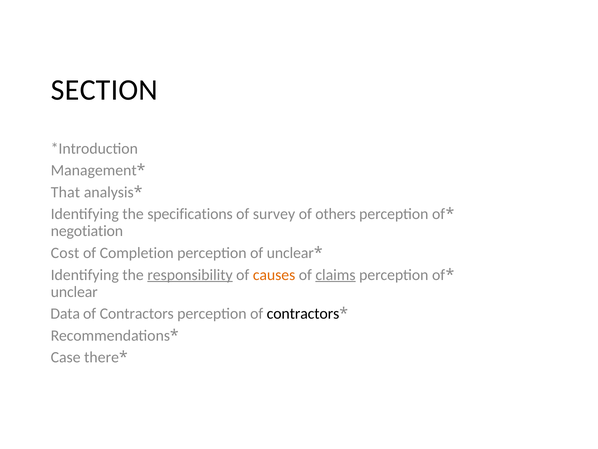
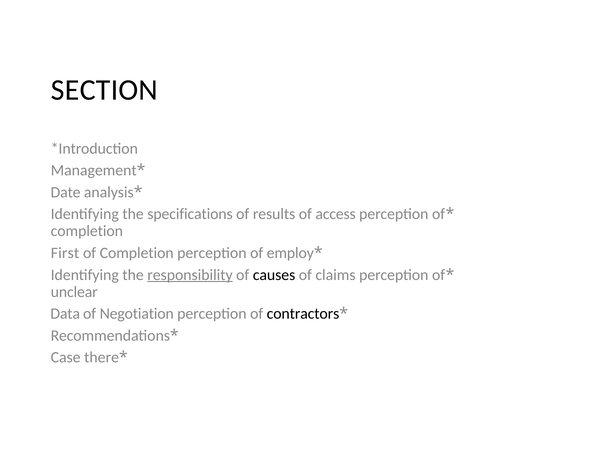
That: That -> Date
survey: survey -> results
others: others -> access
negotiation at (87, 231): negotiation -> completion
Cost: Cost -> First
unclear at (290, 253): unclear -> employ
causes colour: orange -> black
claims underline: present -> none
Contractors at (137, 313): Contractors -> Negotiation
